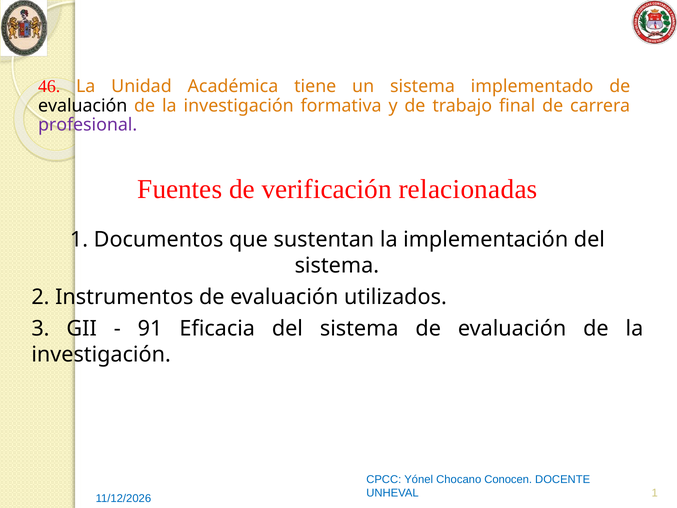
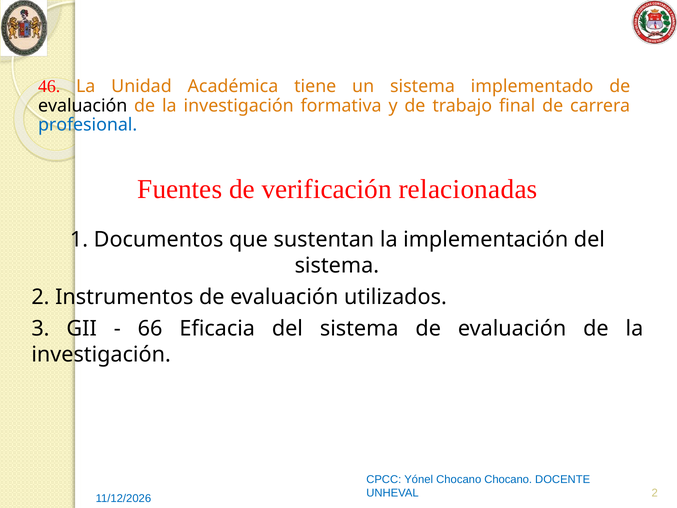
profesional colour: purple -> blue
91: 91 -> 66
Chocano Conocen: Conocen -> Chocano
UNHEVAL 1: 1 -> 2
